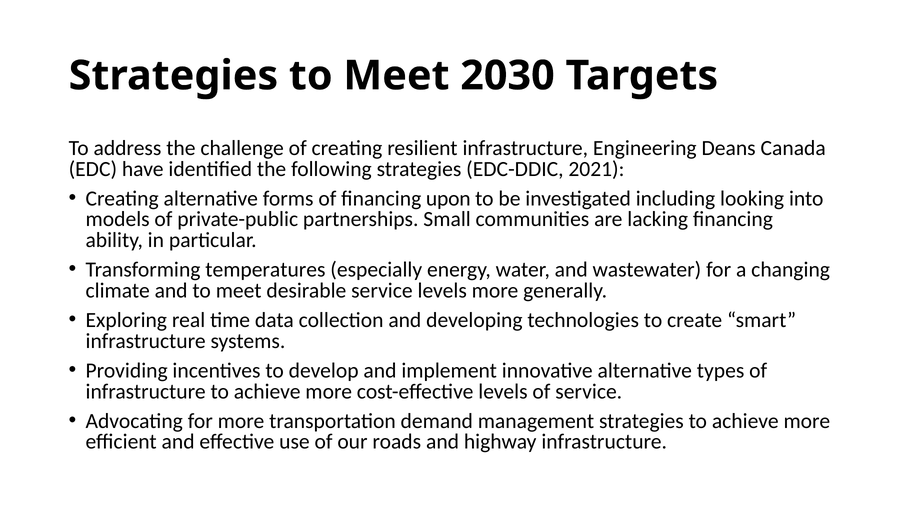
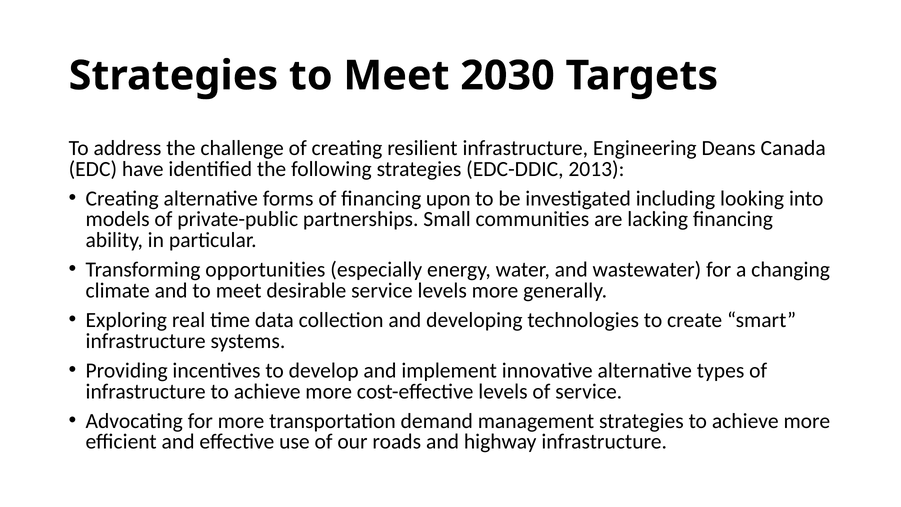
2021: 2021 -> 2013
temperatures: temperatures -> opportunities
